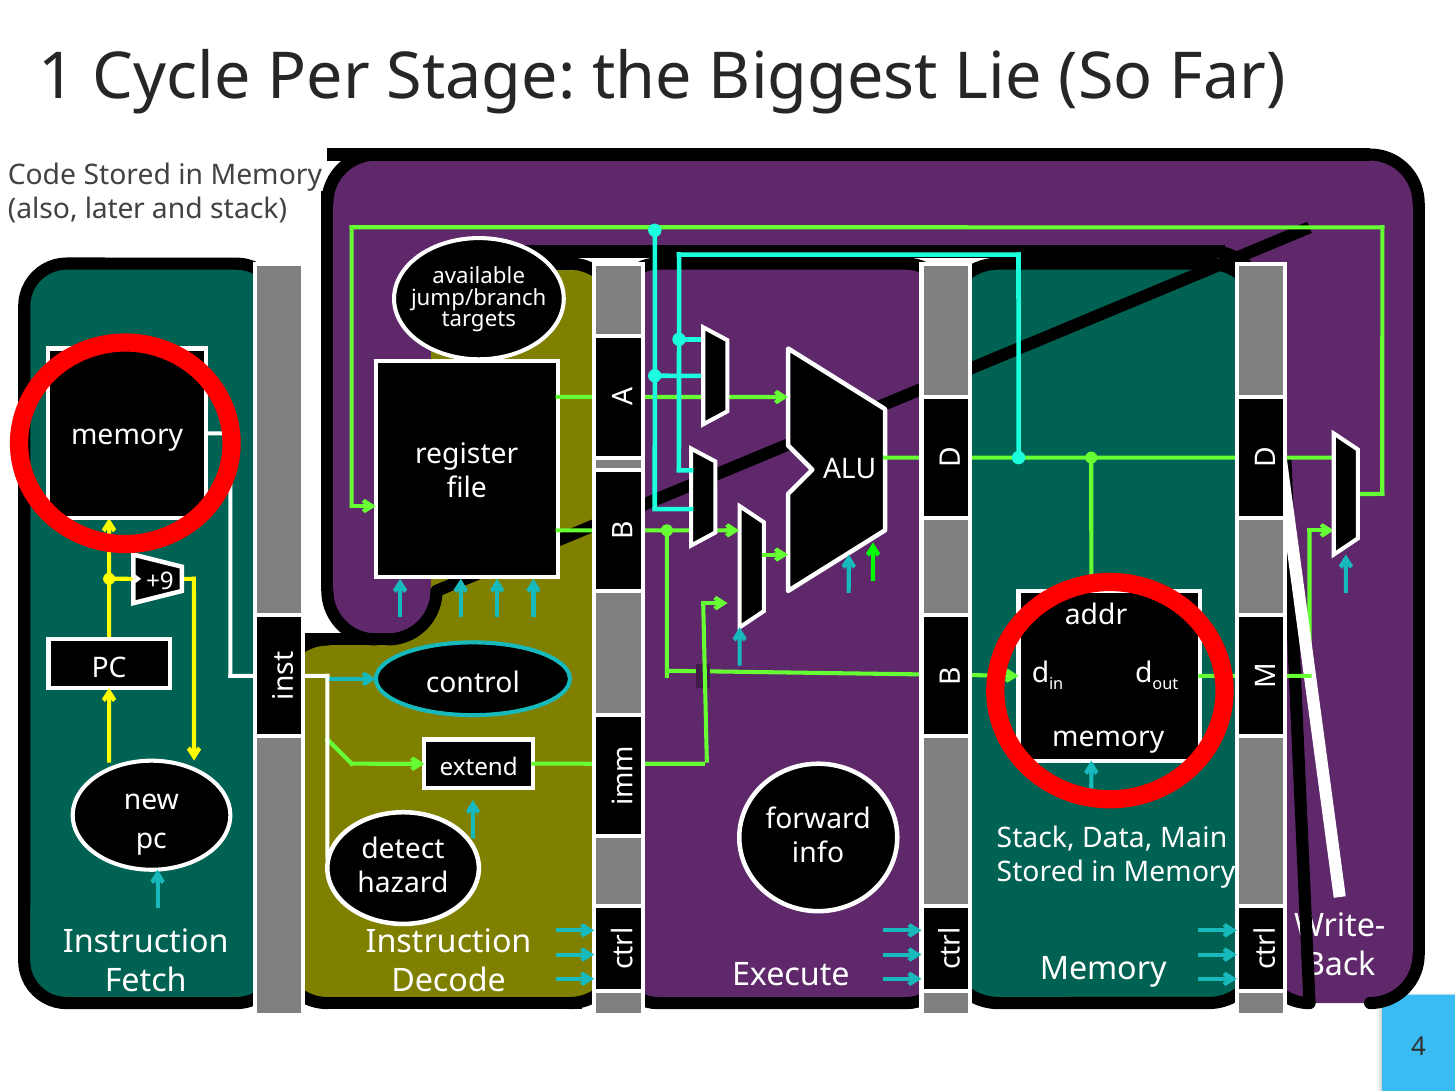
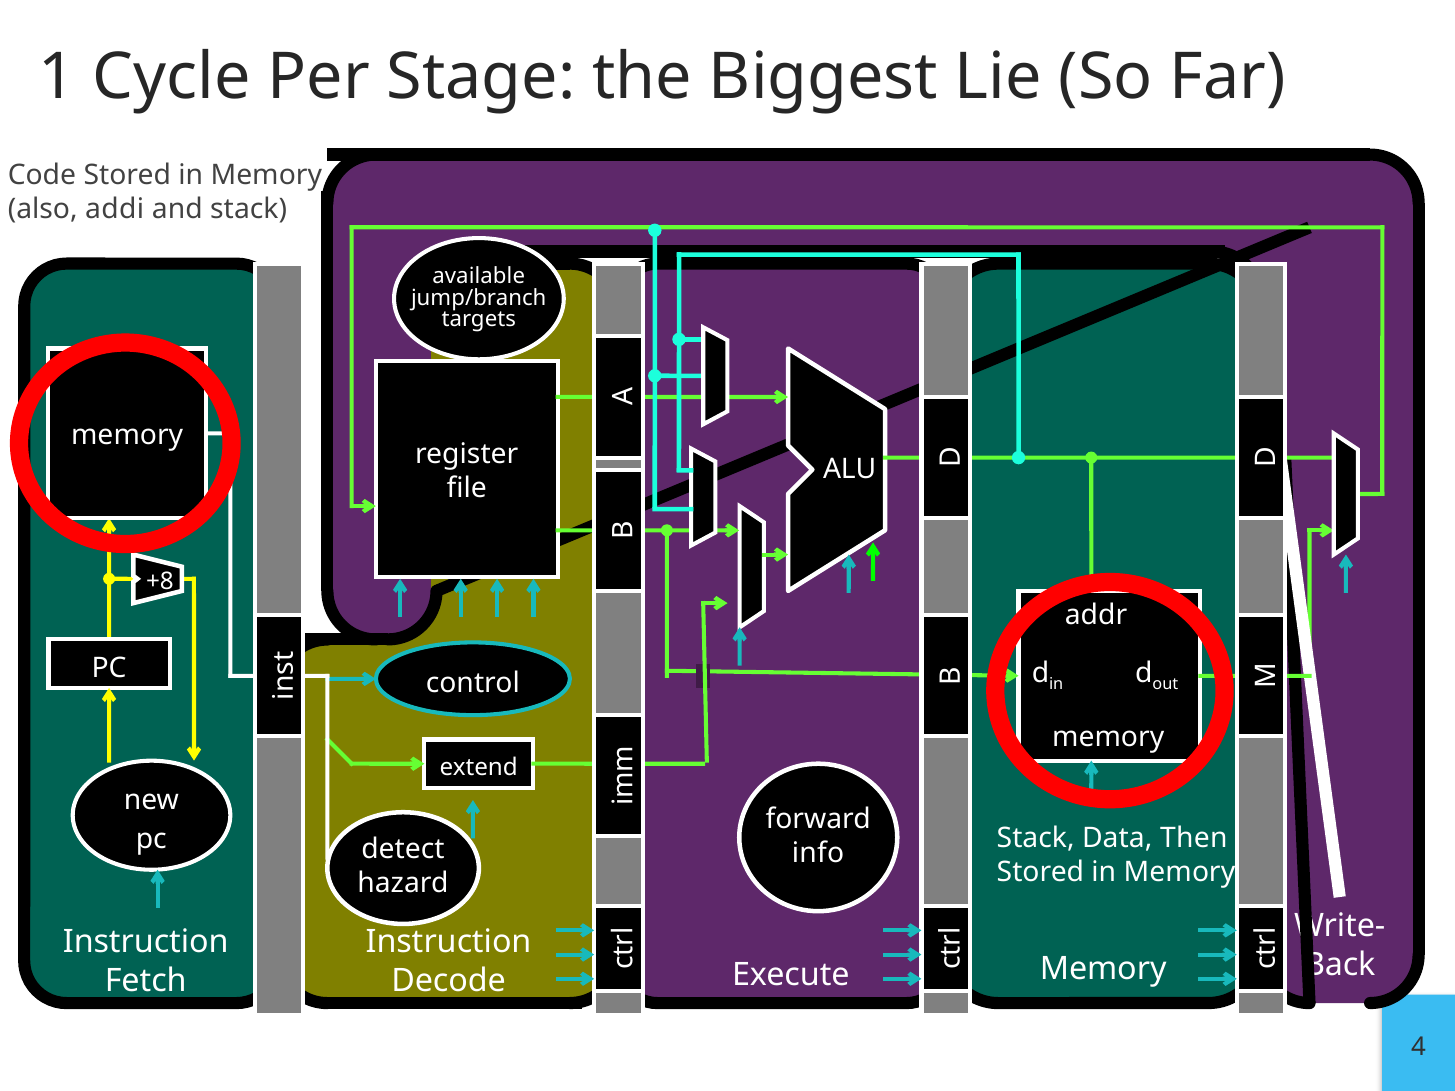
later: later -> addi
+9: +9 -> +8
Main: Main -> Then
